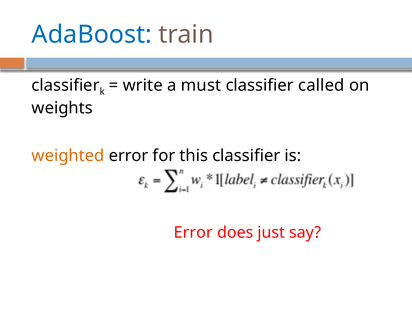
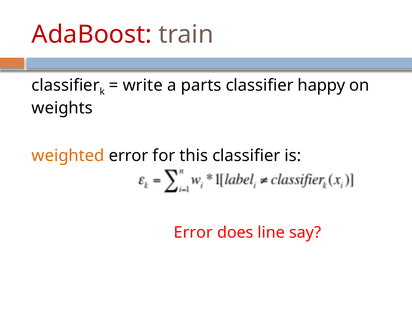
AdaBoost colour: blue -> red
must: must -> parts
called: called -> happy
just: just -> line
